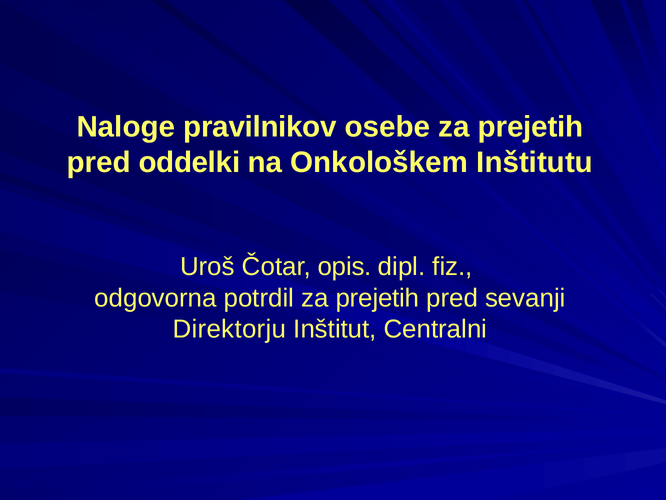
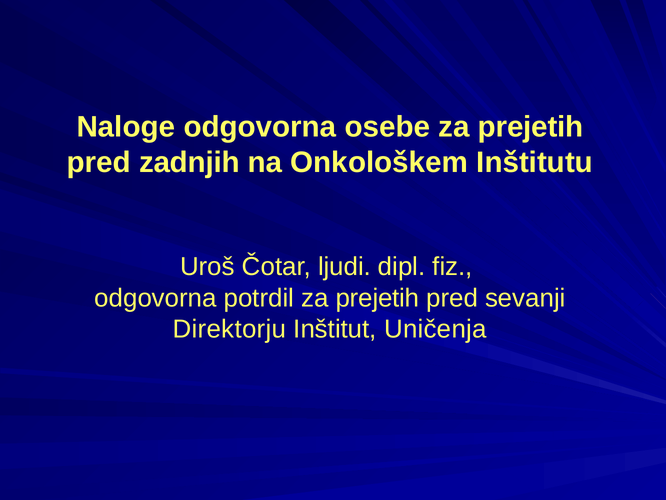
Naloge pravilnikov: pravilnikov -> odgovorna
oddelki: oddelki -> zadnjih
opis: opis -> ljudi
Centralni: Centralni -> Uničenja
